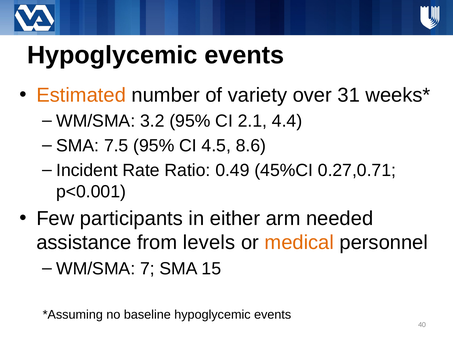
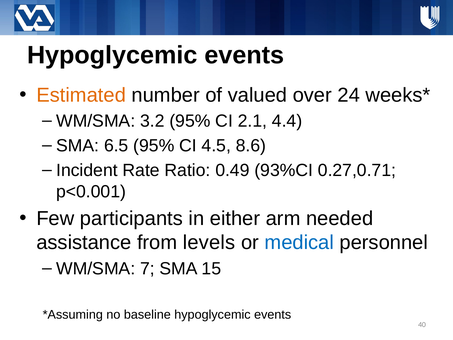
variety: variety -> valued
31: 31 -> 24
7.5: 7.5 -> 6.5
45%CI: 45%CI -> 93%CI
medical colour: orange -> blue
